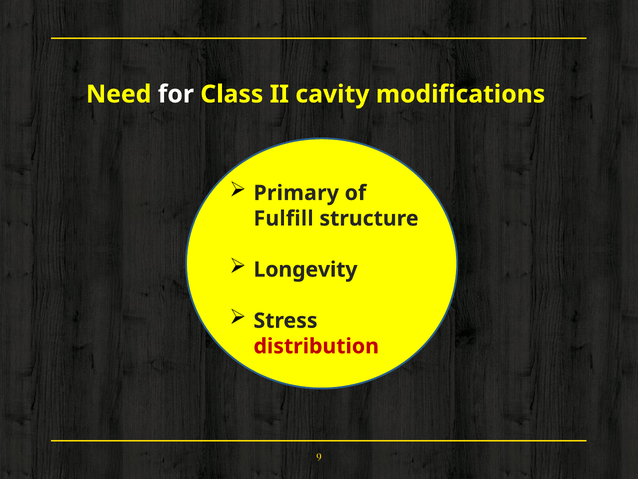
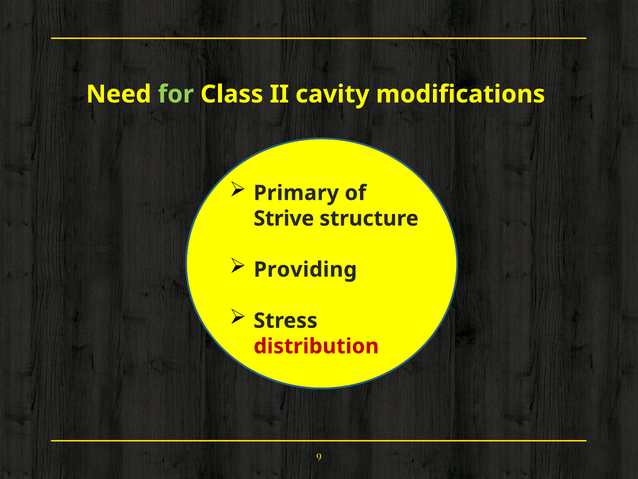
for colour: white -> light green
Fulfill: Fulfill -> Strive
Longevity: Longevity -> Providing
